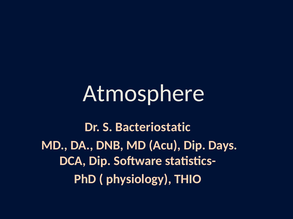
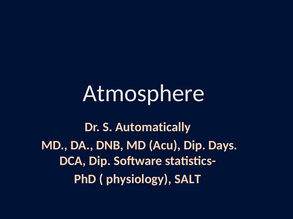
Bacteriostatic: Bacteriostatic -> Automatically
THIO: THIO -> SALT
